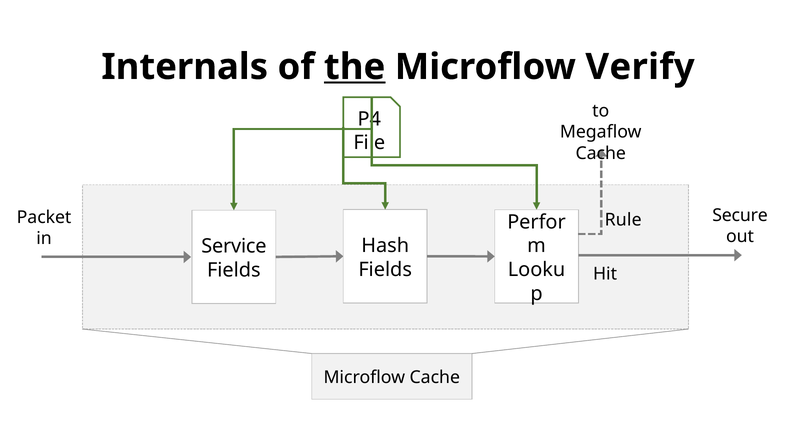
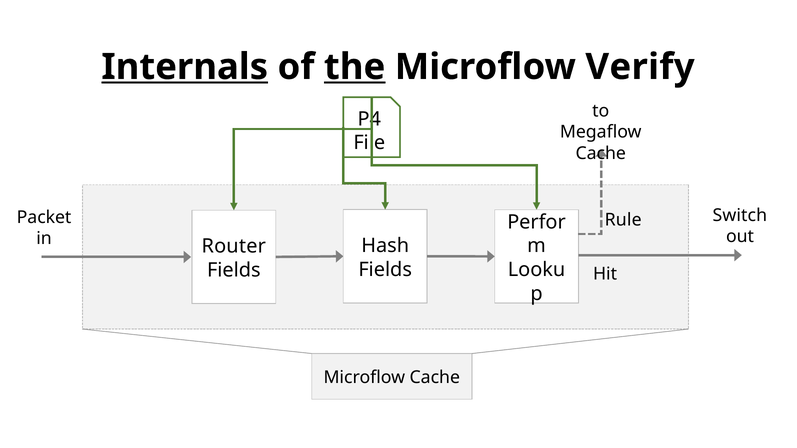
Internals underline: none -> present
Secure: Secure -> Switch
Service: Service -> Router
